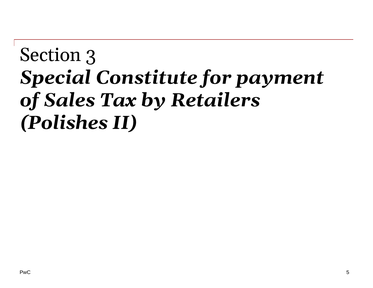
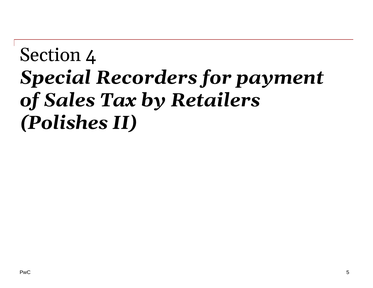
3: 3 -> 4
Constitute: Constitute -> Recorders
